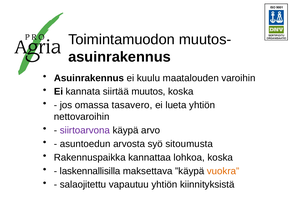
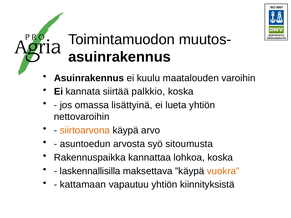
muutos: muutos -> palkkio
tasavero: tasavero -> lisättyinä
siirtoarvona colour: purple -> orange
salaojitettu: salaojitettu -> kattamaan
